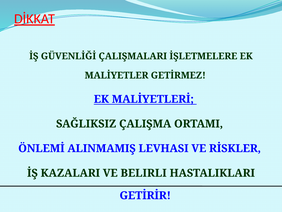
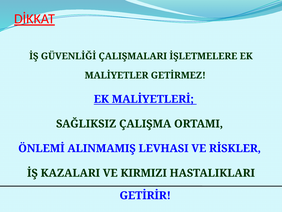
BELIRLI: BELIRLI -> KIRMIZI
